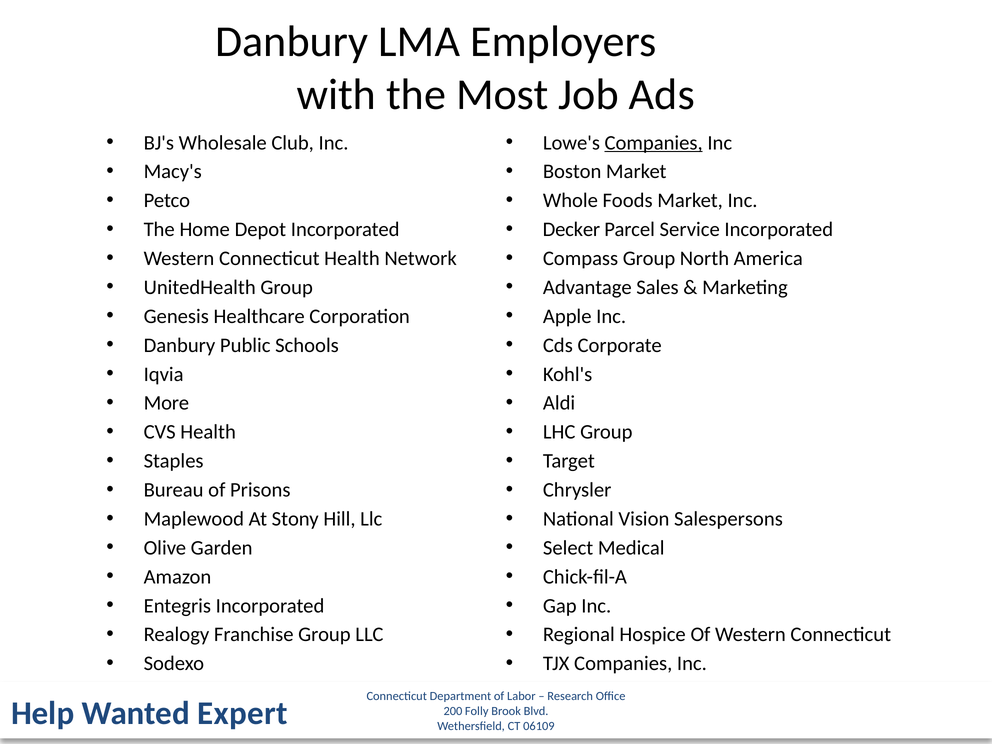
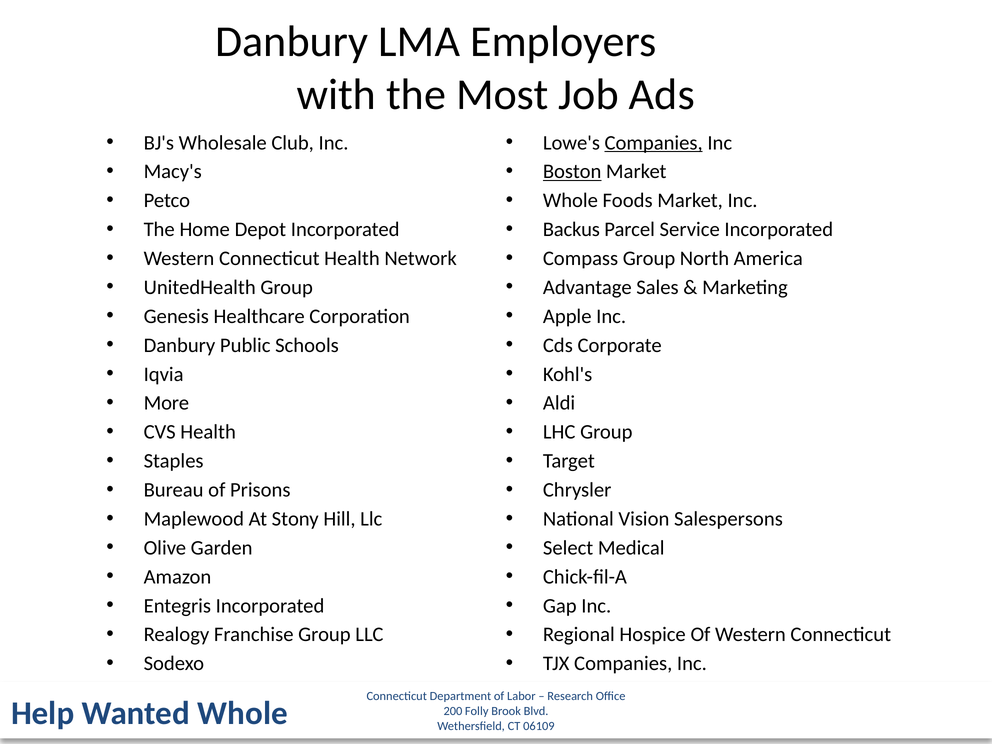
Boston underline: none -> present
Decker: Decker -> Backus
Wanted Expert: Expert -> Whole
